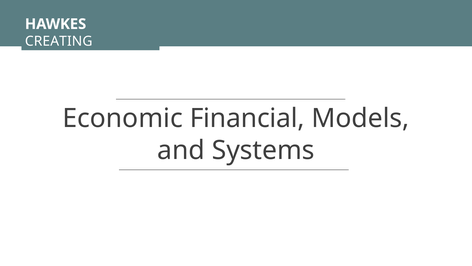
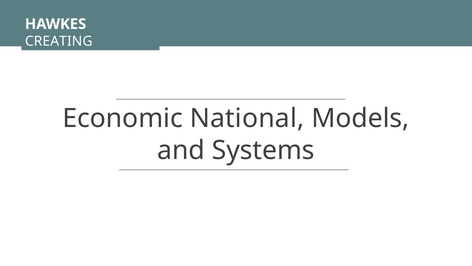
Financial: Financial -> National
